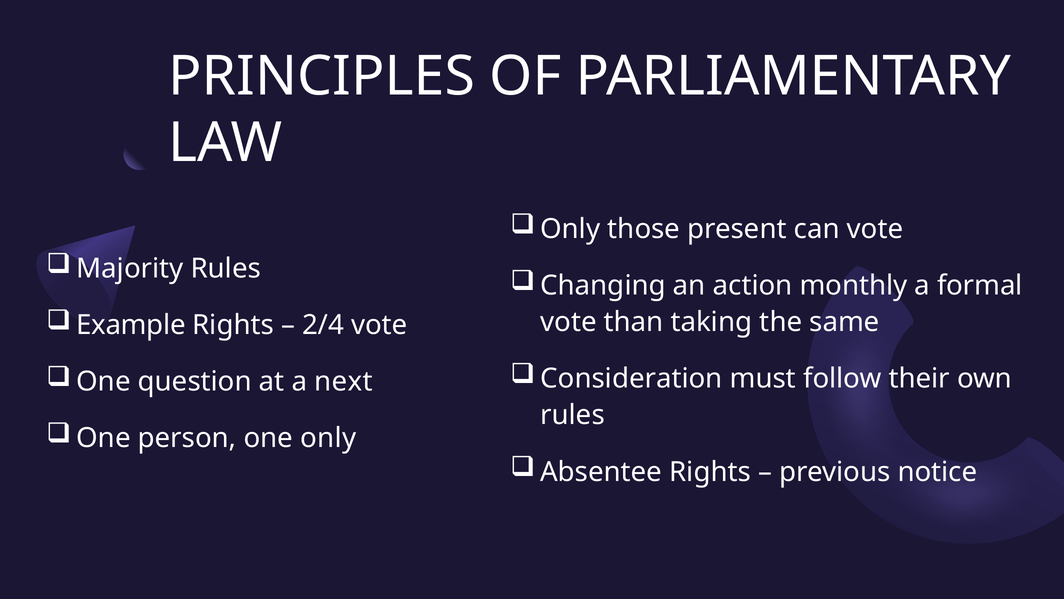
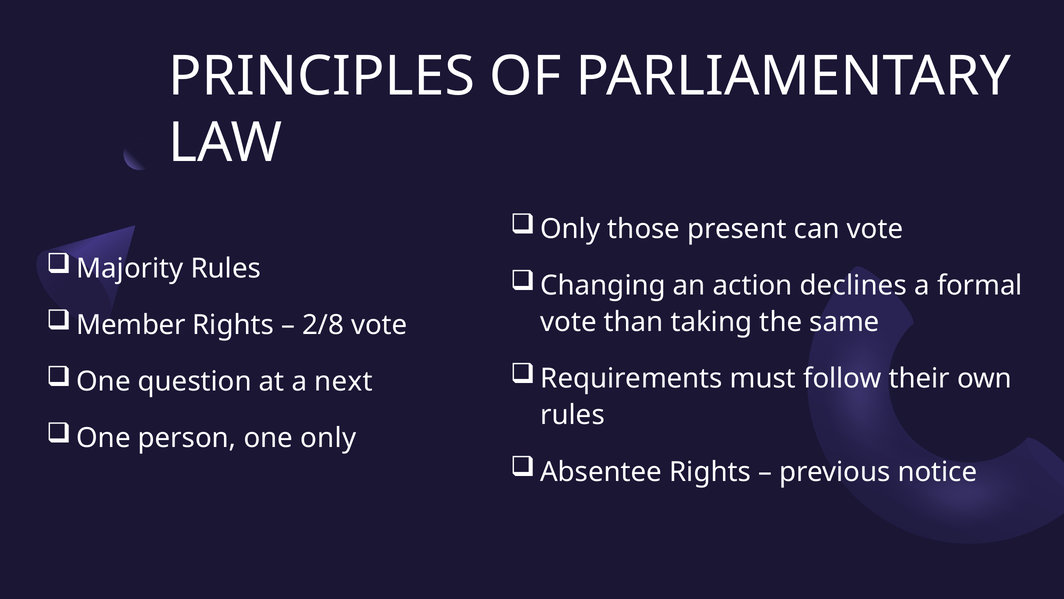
monthly: monthly -> declines
Example: Example -> Member
2/4: 2/4 -> 2/8
Consideration: Consideration -> Requirements
